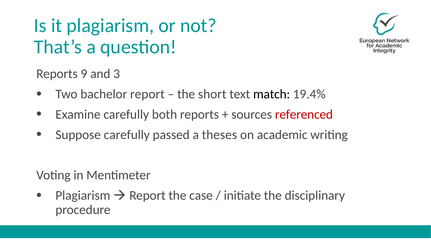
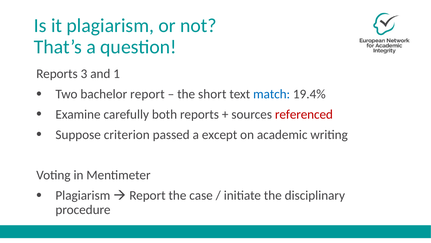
9: 9 -> 3
3: 3 -> 1
match colour: black -> blue
Suppose carefully: carefully -> criterion
theses: theses -> except
